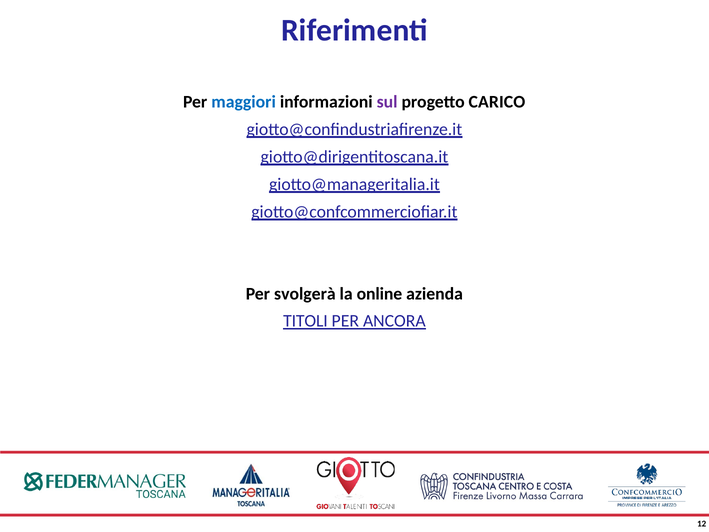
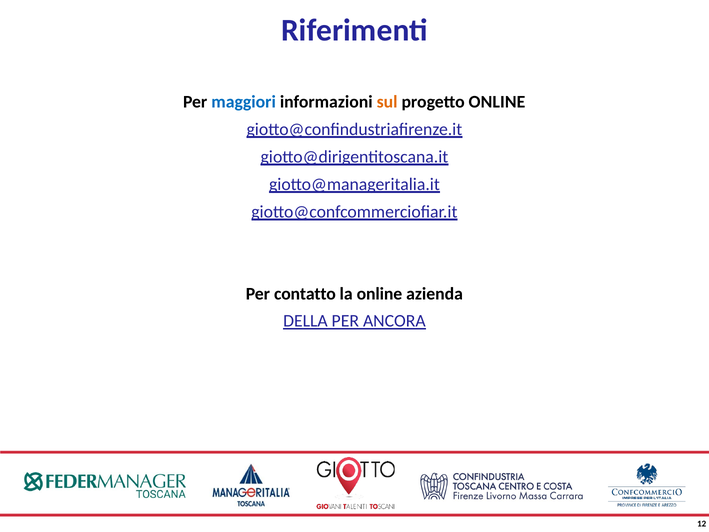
sul colour: purple -> orange
progetto CARICO: CARICO -> ONLINE
svolgerà: svolgerà -> contatto
TITOLI: TITOLI -> DELLA
